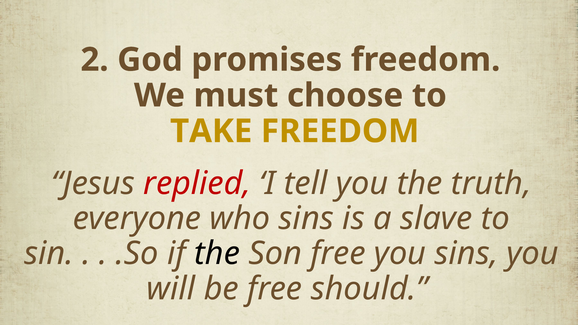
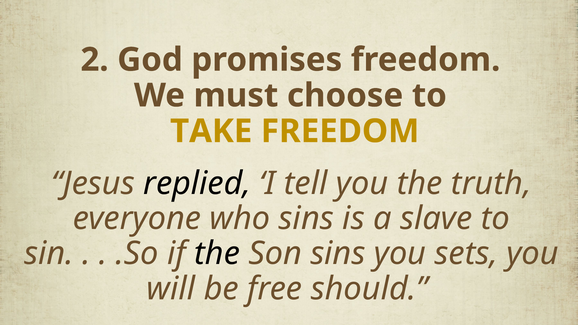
replied colour: red -> black
Son free: free -> sins
you sins: sins -> sets
